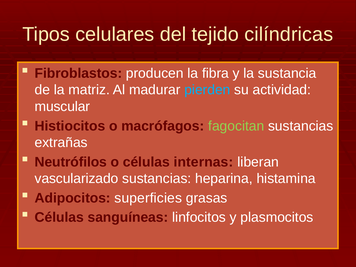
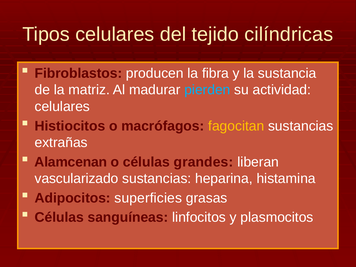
muscular at (62, 107): muscular -> celulares
fagocitan colour: light green -> yellow
Neutrófilos: Neutrófilos -> Alamcenan
internas: internas -> grandes
